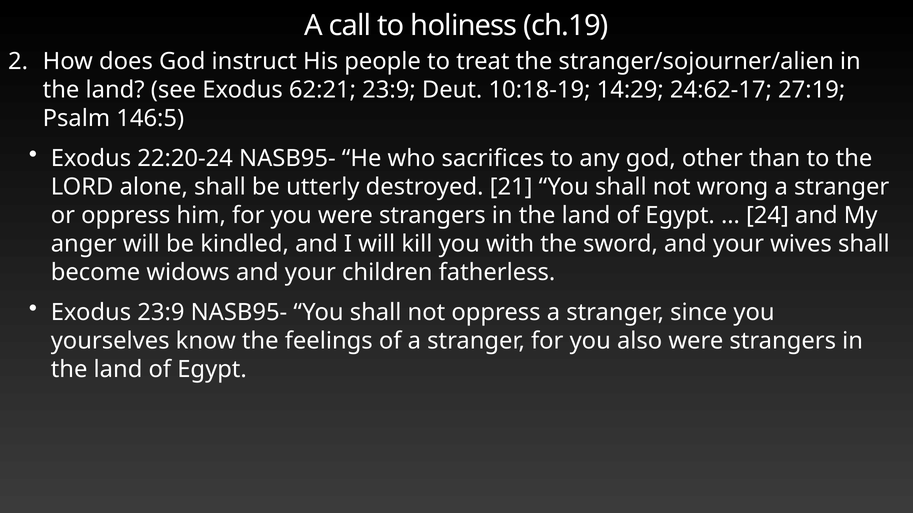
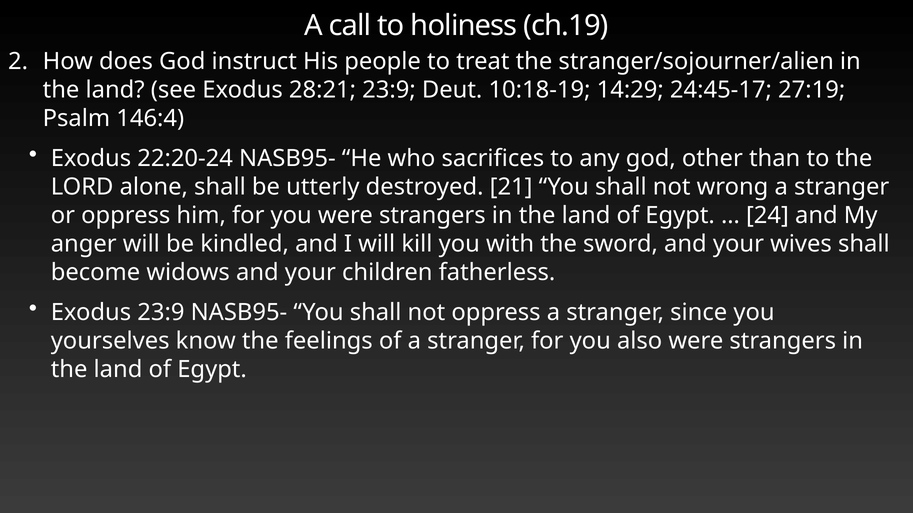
62:21: 62:21 -> 28:21
24:62-17: 24:62-17 -> 24:45-17
146:5: 146:5 -> 146:4
